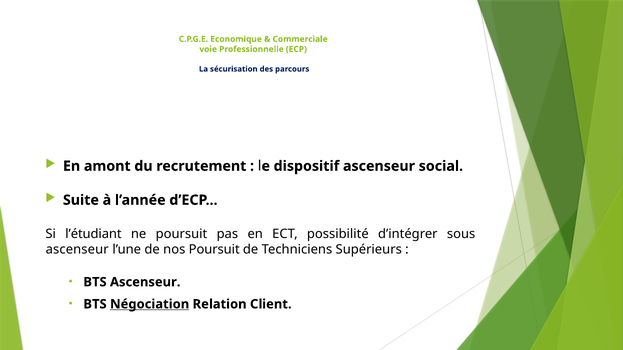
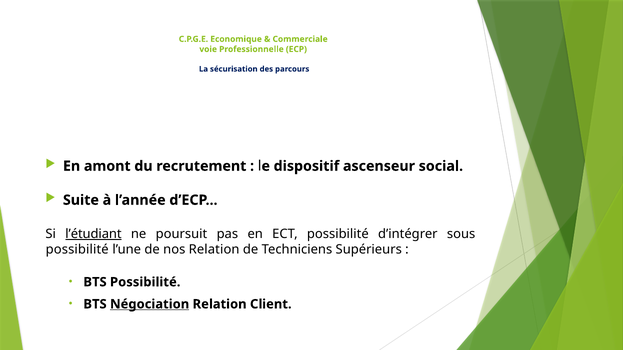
l’étudiant underline: none -> present
ascenseur at (77, 250): ascenseur -> possibilité
nos Poursuit: Poursuit -> Relation
BTS Ascenseur: Ascenseur -> Possibilité
